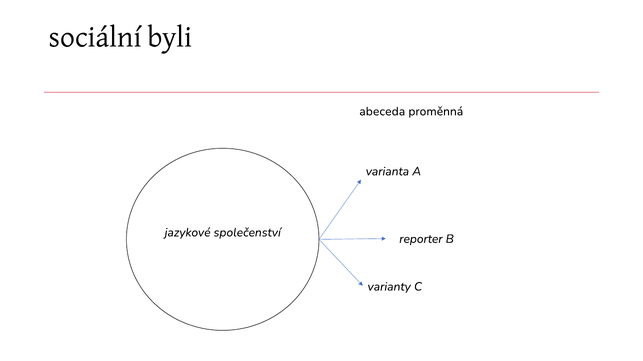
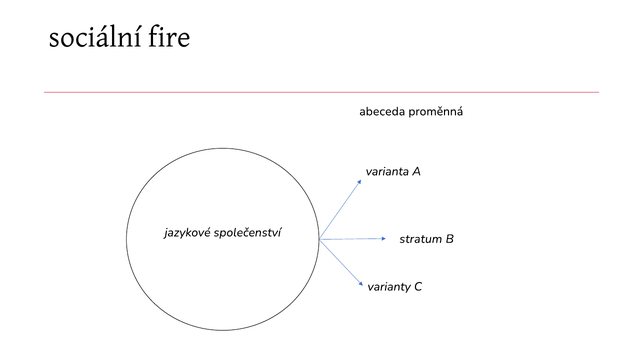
byli: byli -> fire
reporter: reporter -> stratum
